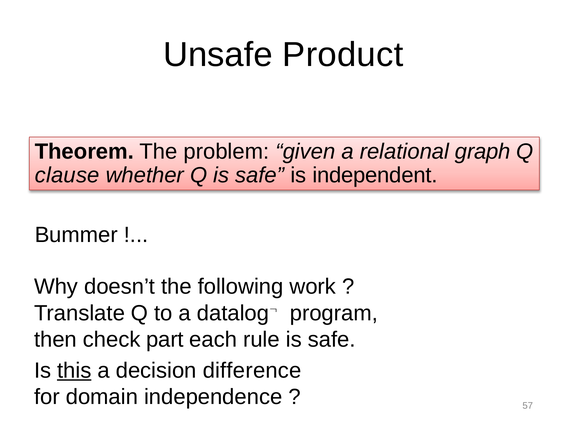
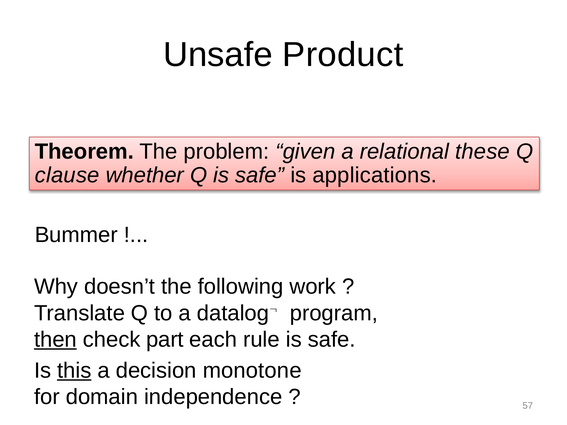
graph: graph -> these
independent: independent -> applications
then underline: none -> present
difference: difference -> monotone
